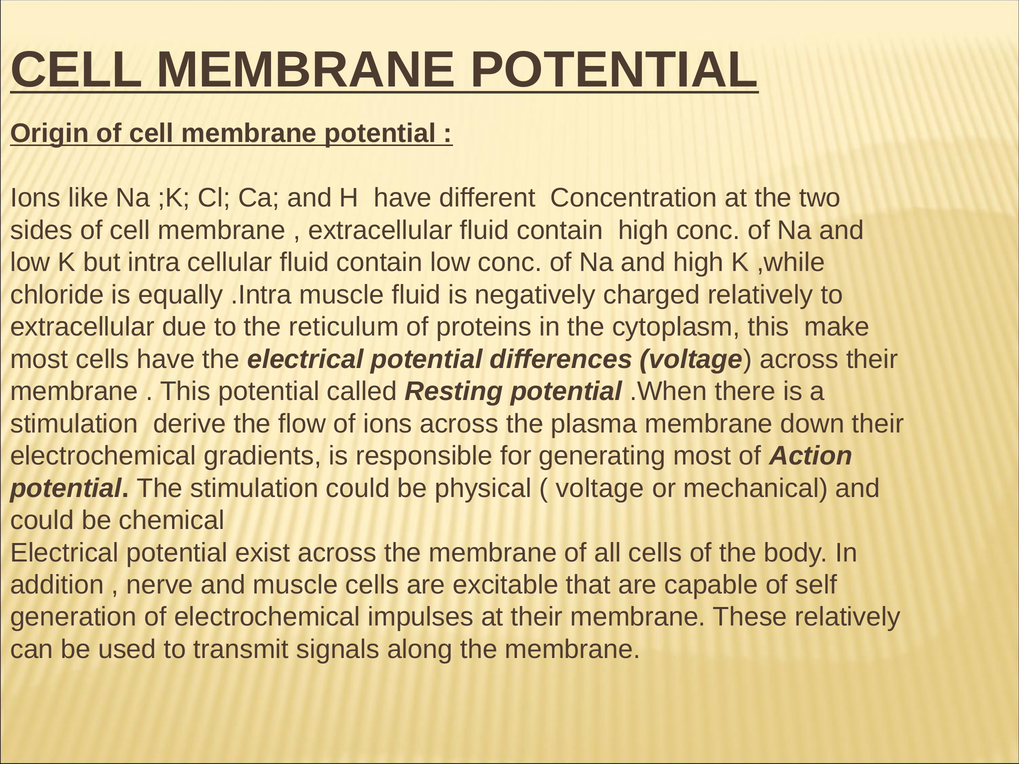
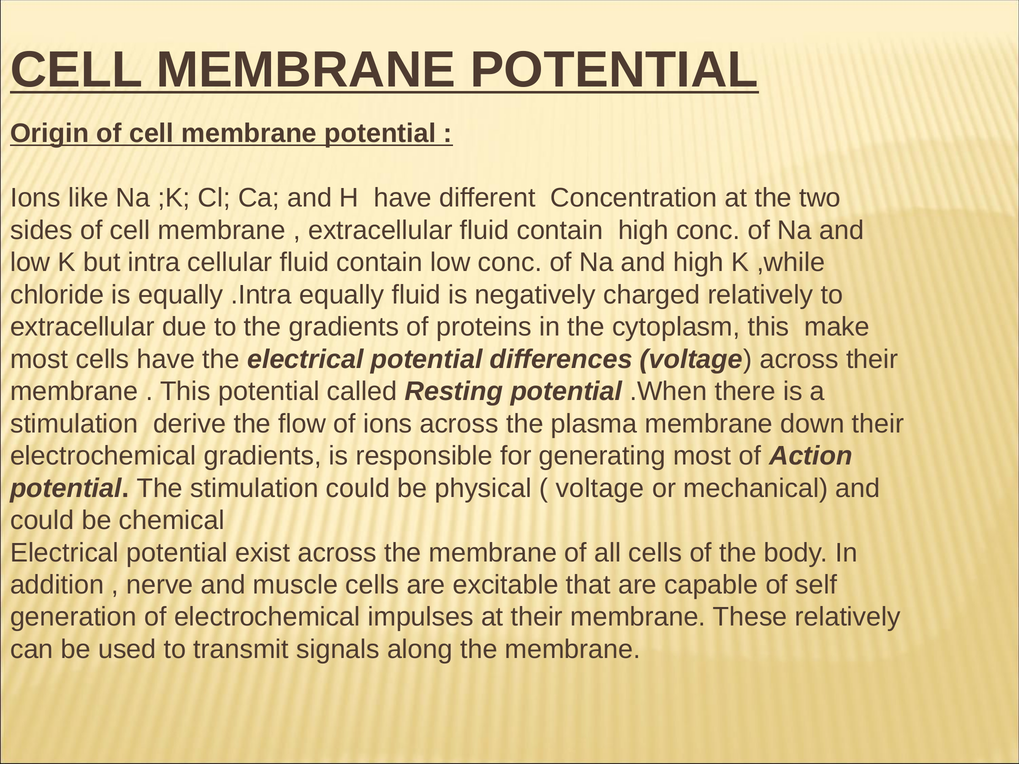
.Intra muscle: muscle -> equally
the reticulum: reticulum -> gradients
